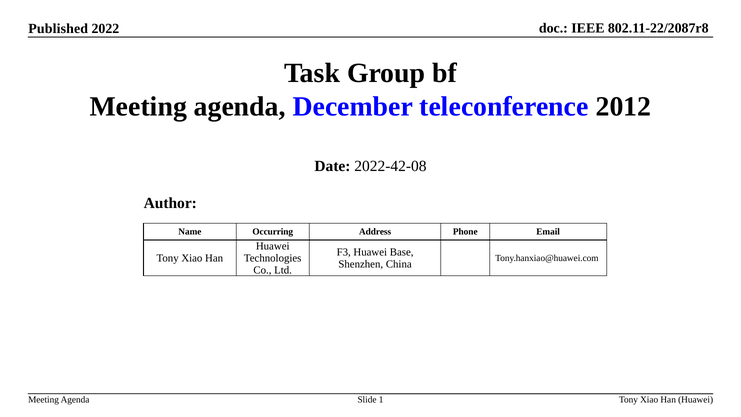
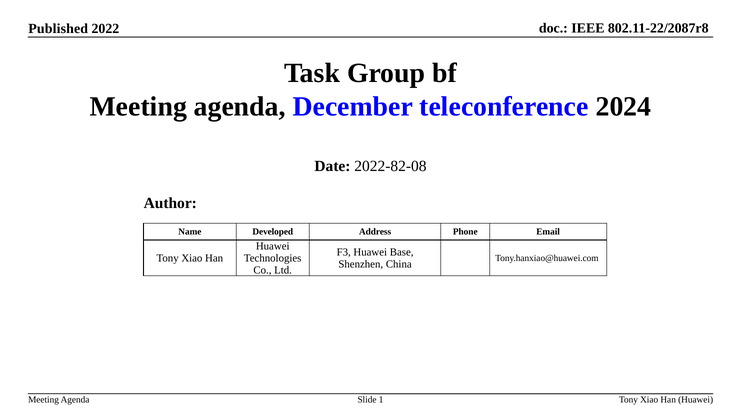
2012: 2012 -> 2024
2022-42-08: 2022-42-08 -> 2022-82-08
Occurring: Occurring -> Developed
